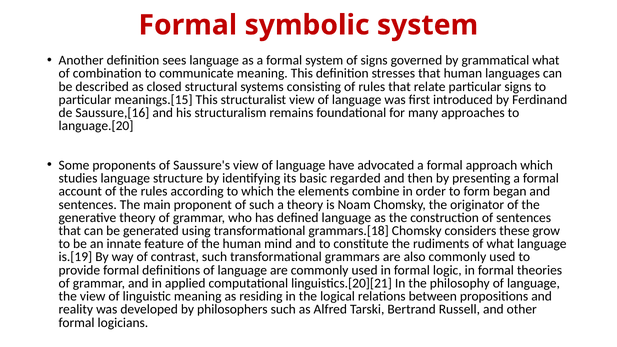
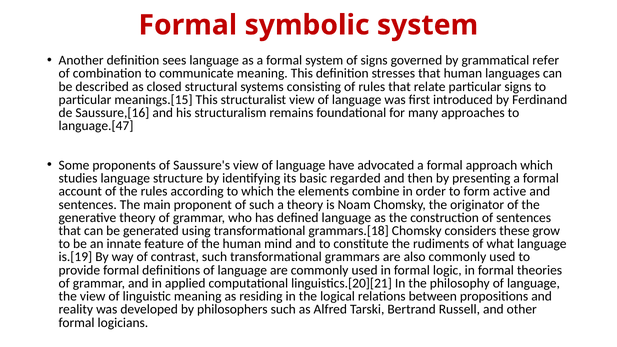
grammatical what: what -> refer
language.[20: language.[20 -> language.[47
began: began -> active
